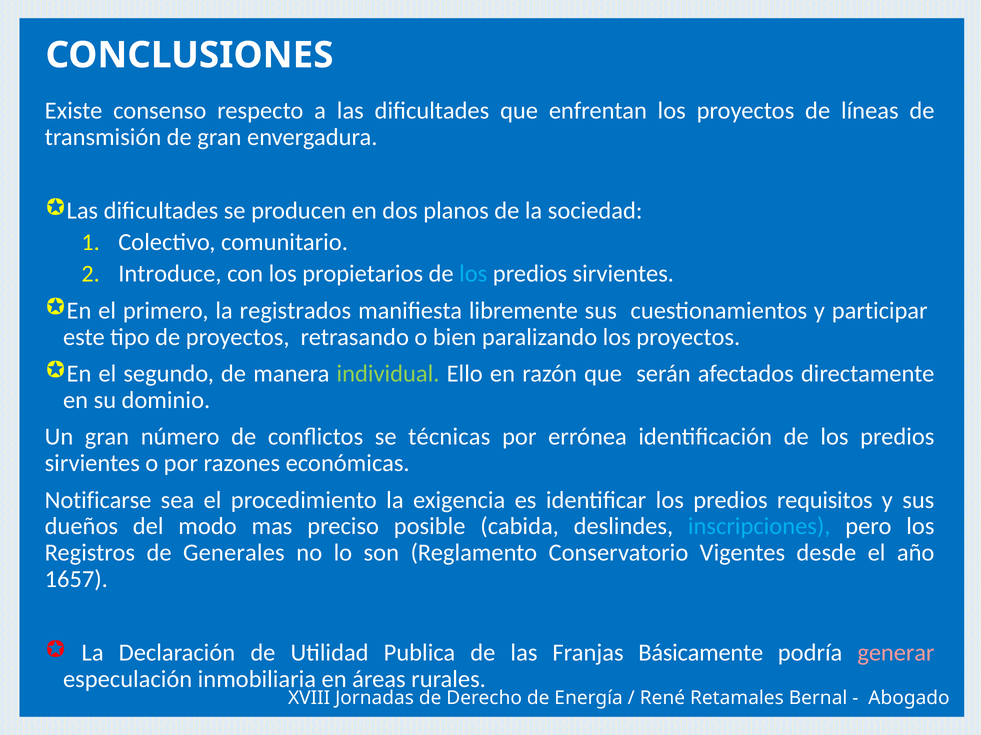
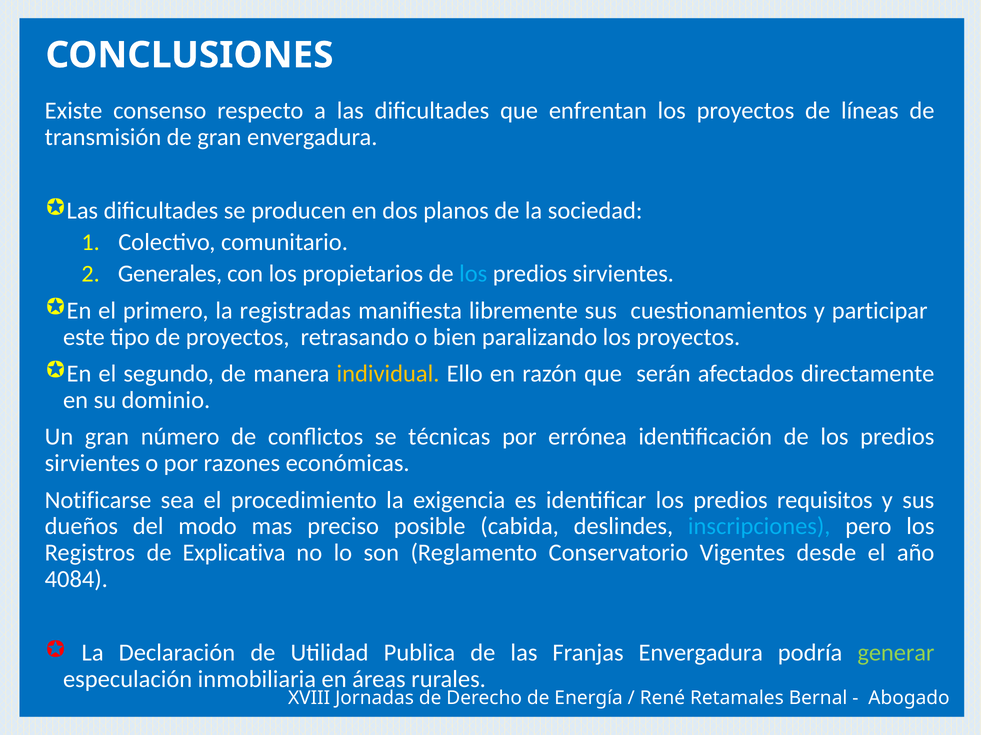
Introduce: Introduce -> Generales
registrados: registrados -> registradas
individual colour: light green -> yellow
Generales: Generales -> Explicativa
1657: 1657 -> 4084
Franjas Básicamente: Básicamente -> Envergadura
generar colour: pink -> light green
